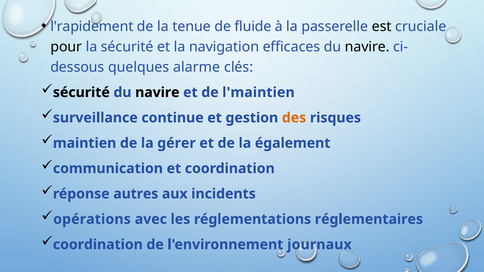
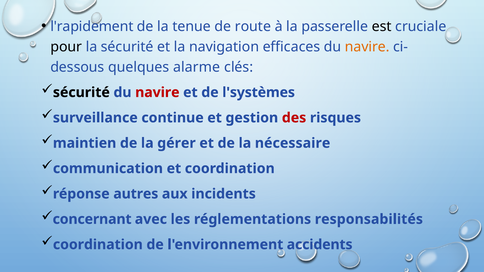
fluide: fluide -> route
navire at (367, 47) colour: black -> orange
navire at (157, 92) colour: black -> red
l'maintien: l'maintien -> l'systèmes
des colour: orange -> red
également: également -> nécessaire
opérations: opérations -> concernant
réglementaires: réglementaires -> responsabilités
journaux: journaux -> accidents
